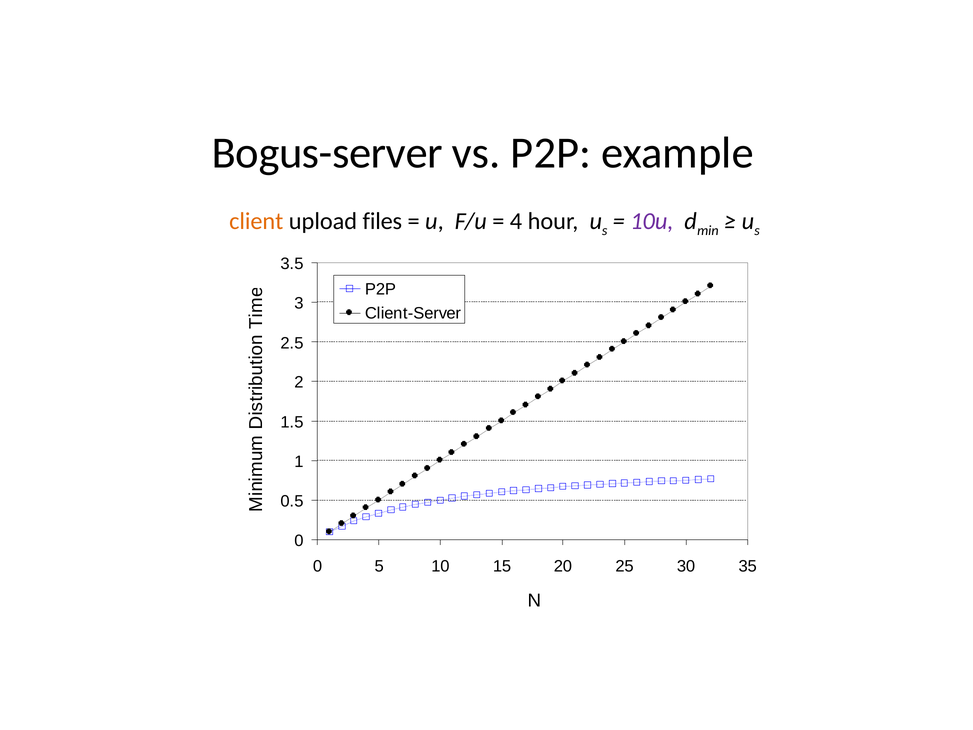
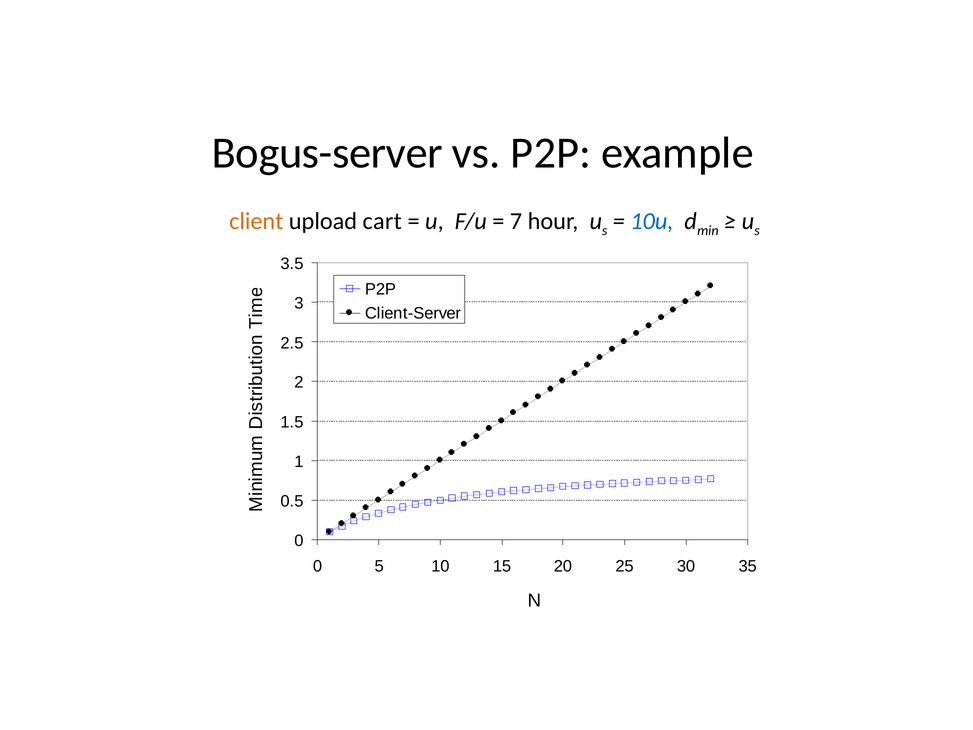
files: files -> cart
4: 4 -> 7
10u colour: purple -> blue
